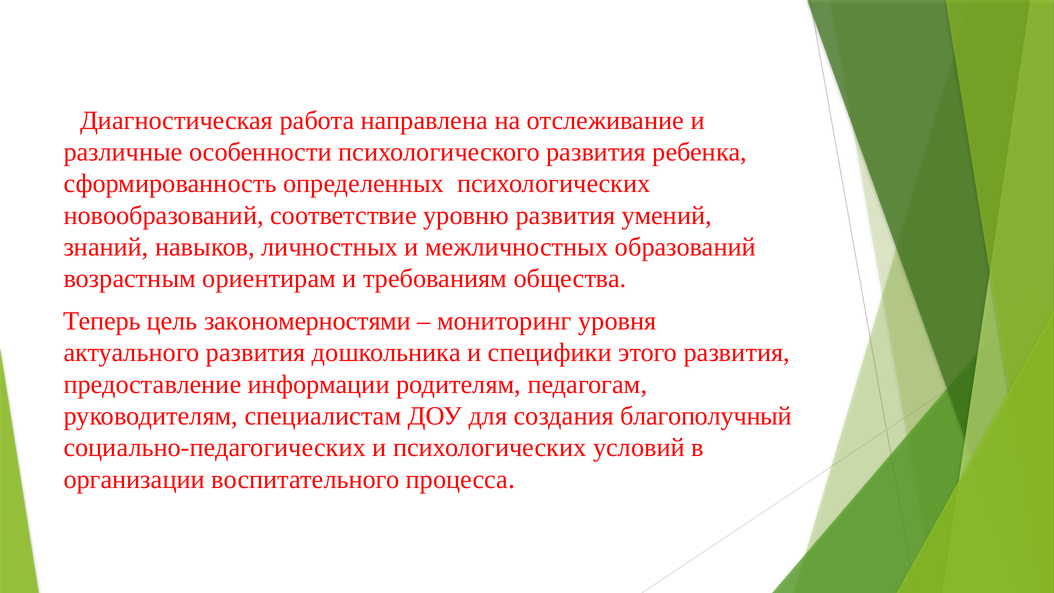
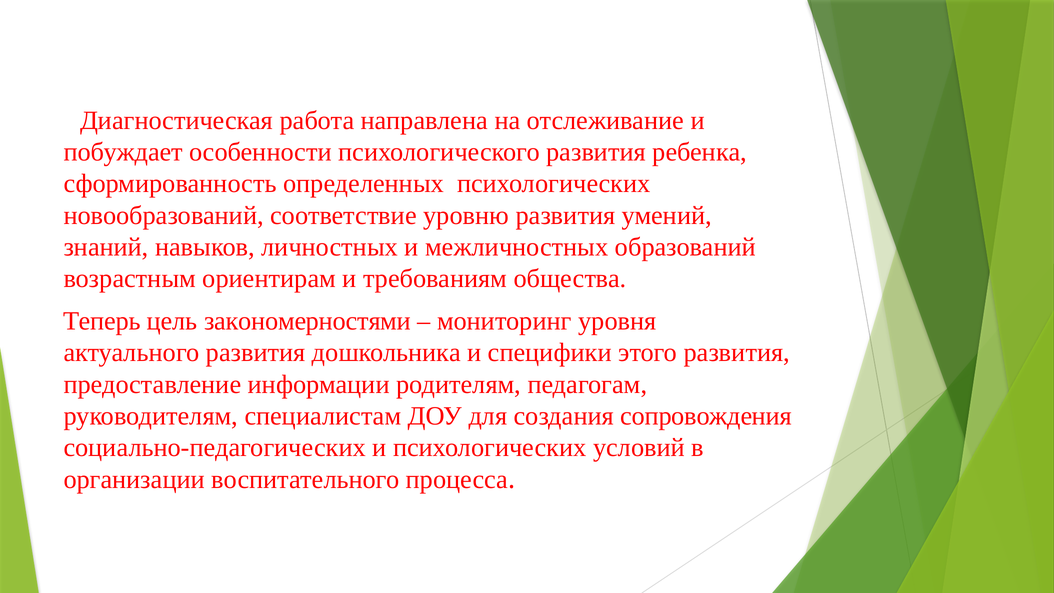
различные: различные -> побуждает
благополучный: благополучный -> сопровождения
